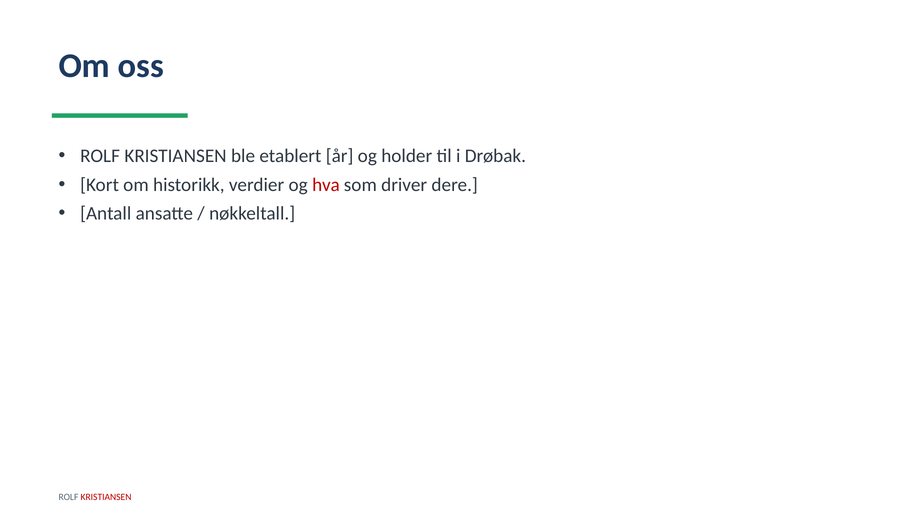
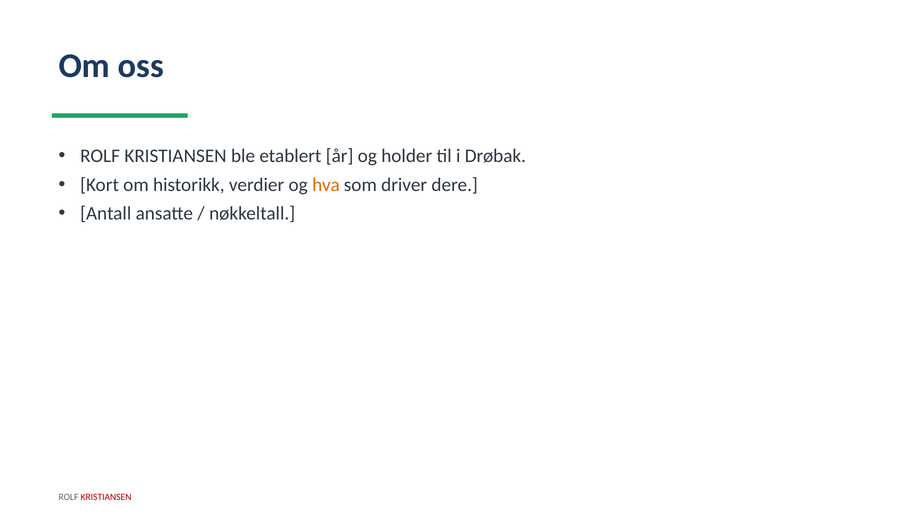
hva colour: red -> orange
